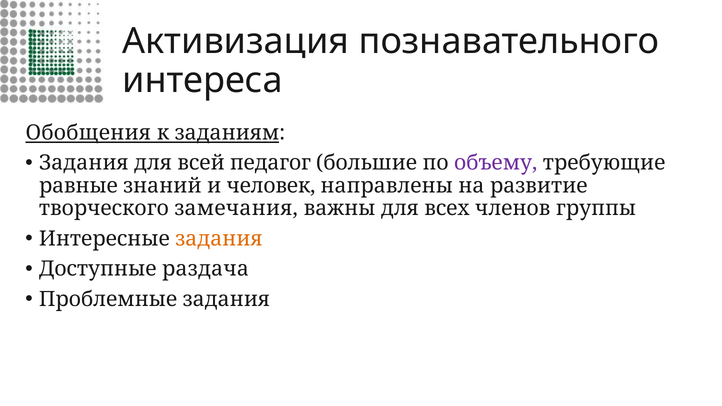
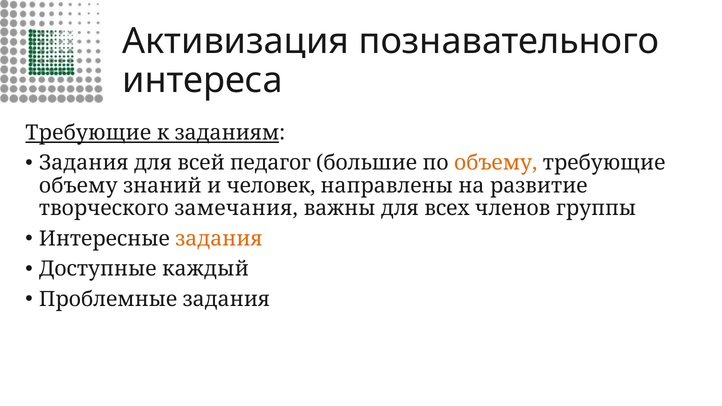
Обобщения at (88, 133): Обобщения -> Требующие
объему at (496, 163) colour: purple -> orange
равные at (78, 186): равные -> объему
раздача: раздача -> каждый
